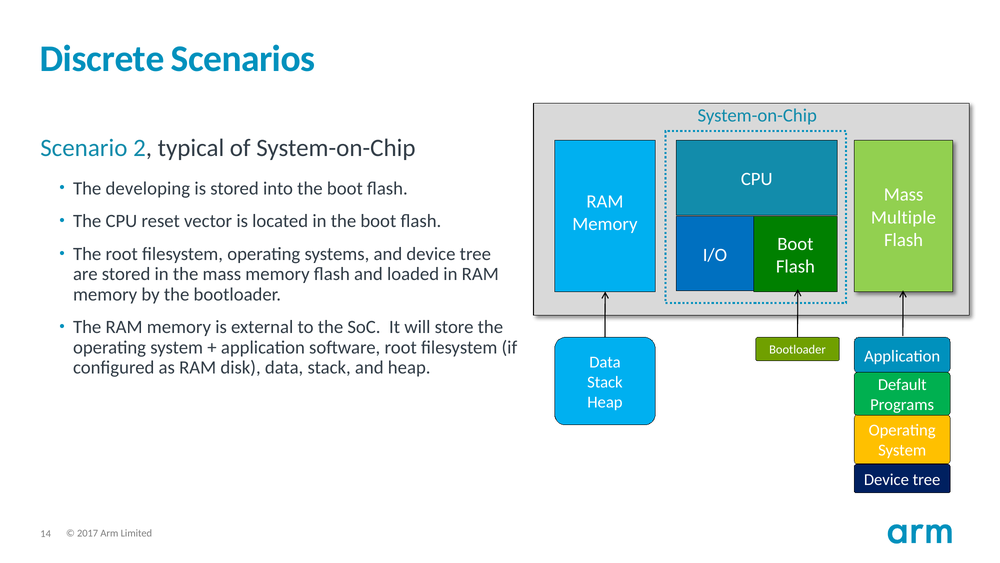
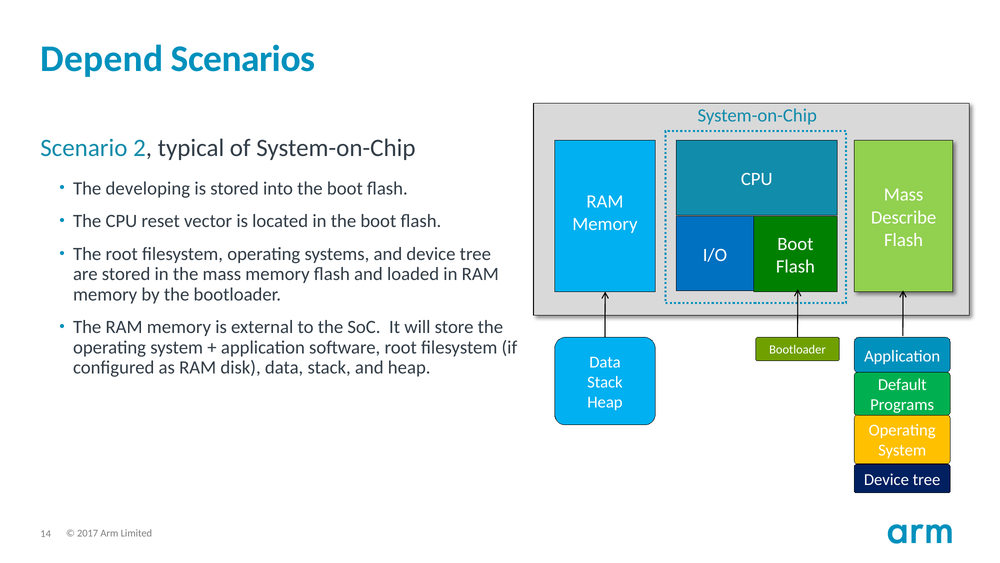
Discrete: Discrete -> Depend
Multiple: Multiple -> Describe
